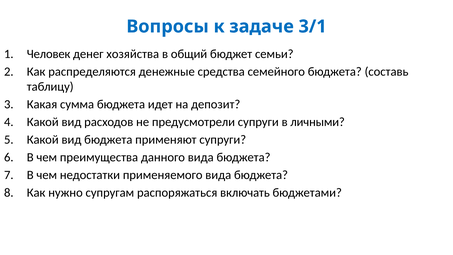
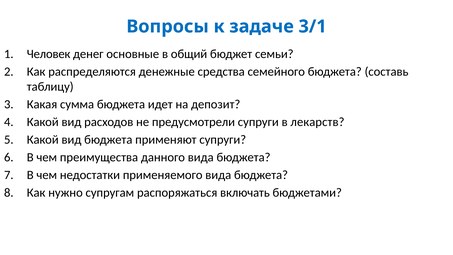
хозяйства: хозяйства -> основные
личными: личными -> лекарств
